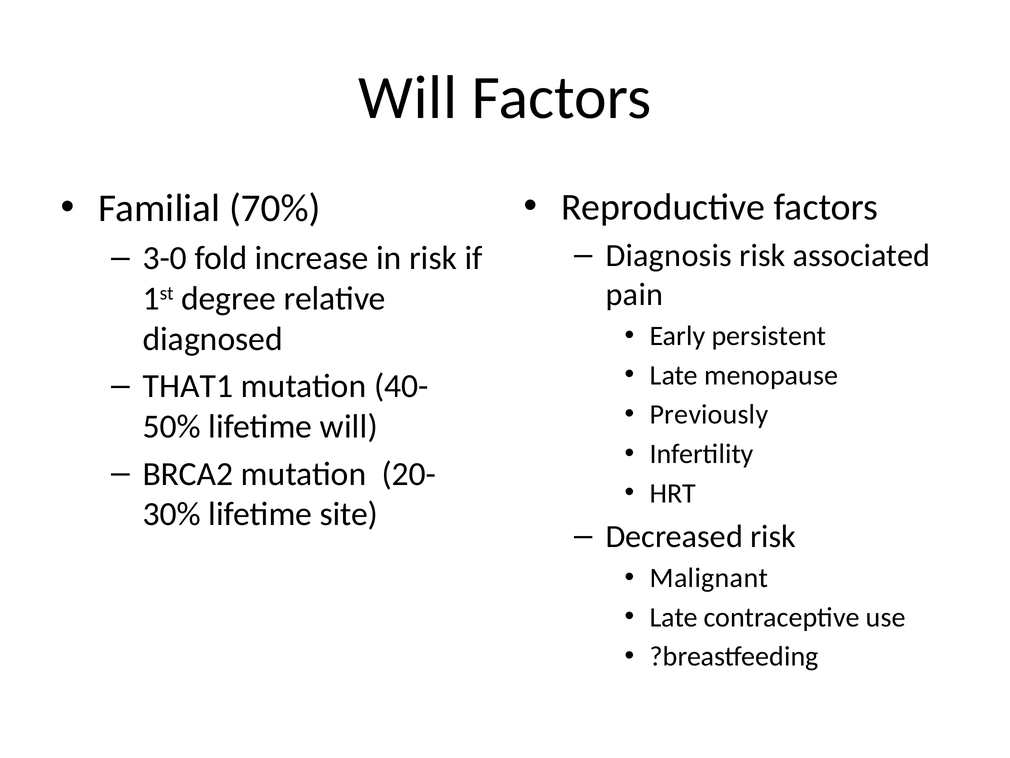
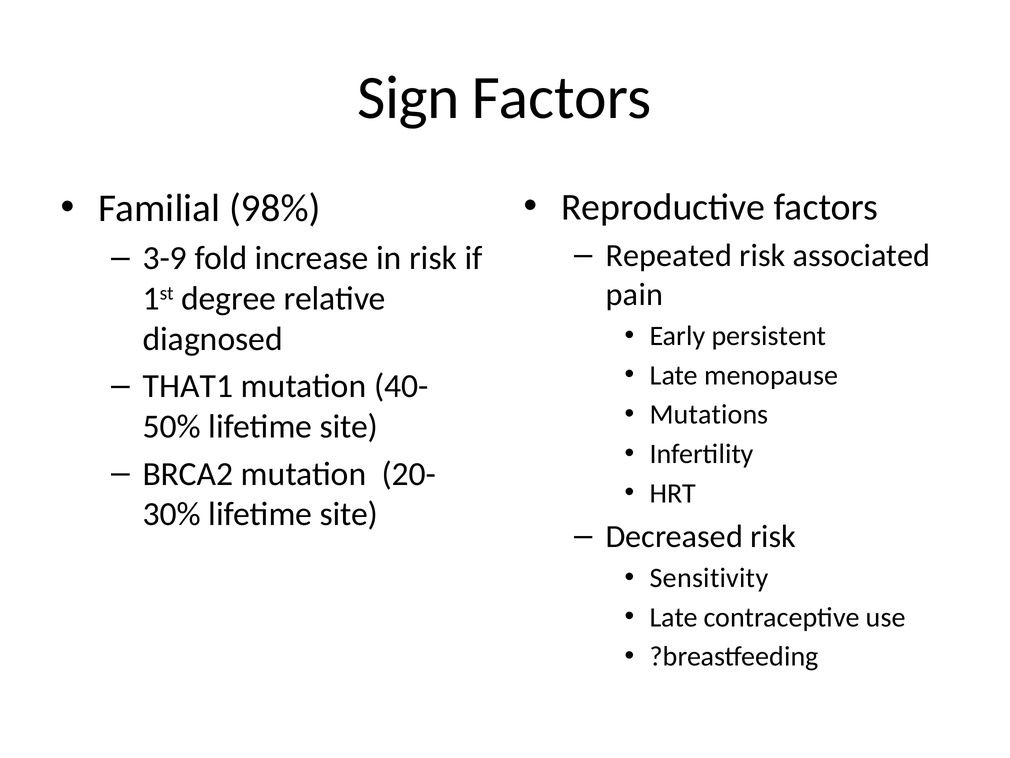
Will at (408, 98): Will -> Sign
70%: 70% -> 98%
Diagnosis: Diagnosis -> Repeated
3-0: 3-0 -> 3-9
Previously: Previously -> Mutations
will at (349, 426): will -> site
Malignant: Malignant -> Sensitivity
